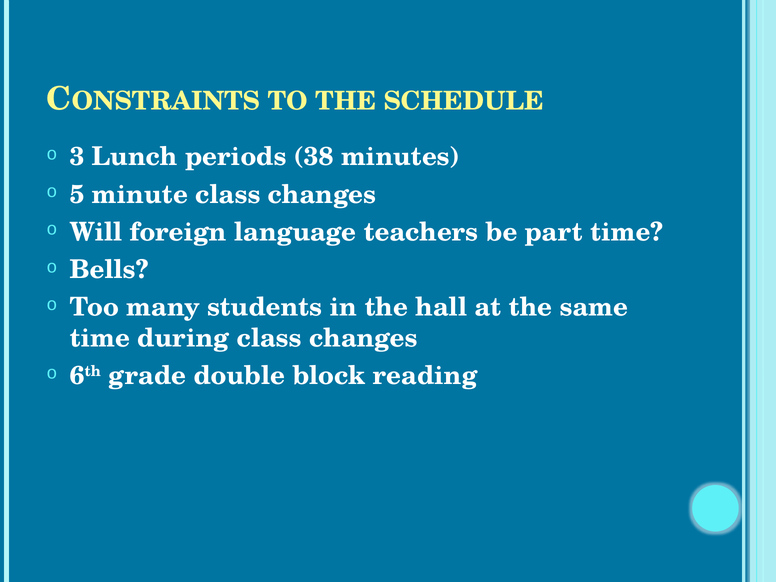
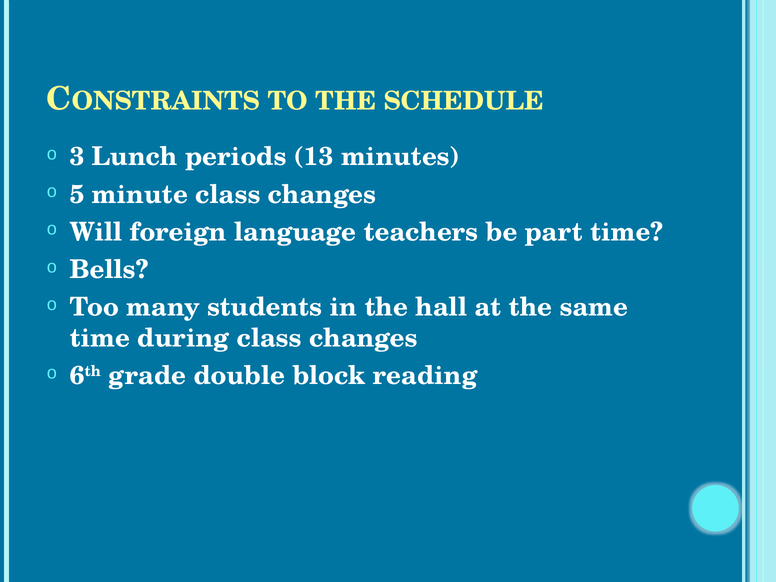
38: 38 -> 13
